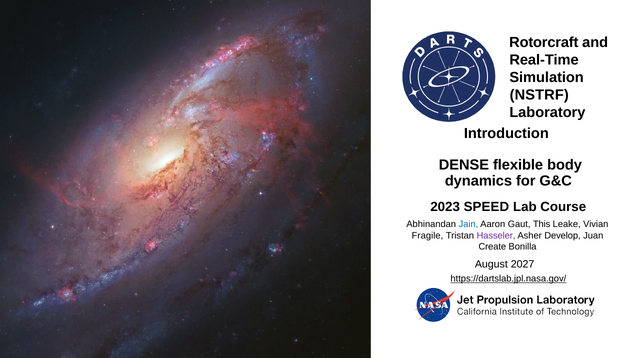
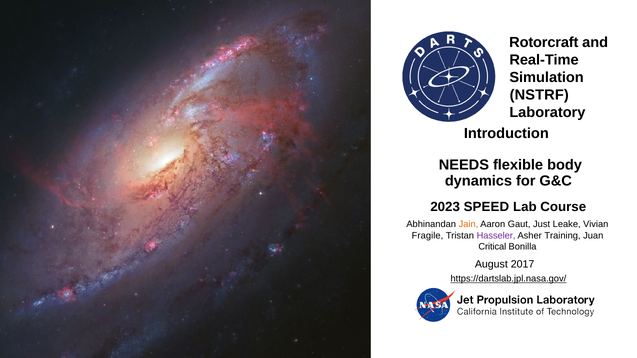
DENSE: DENSE -> NEEDS
Jain colour: blue -> orange
This: This -> Just
Develop: Develop -> Training
Create: Create -> Critical
2027: 2027 -> 2017
